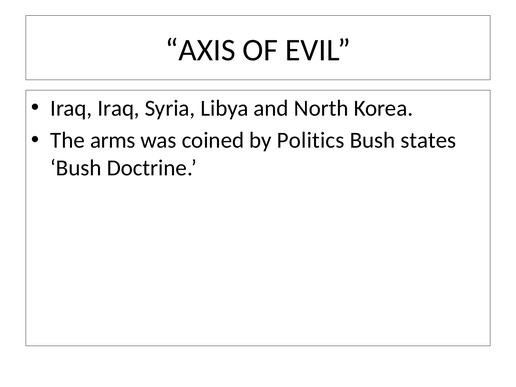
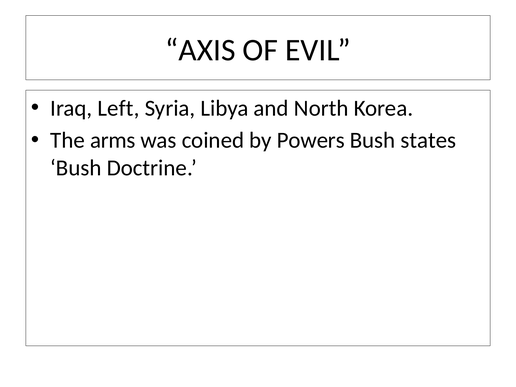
Iraq Iraq: Iraq -> Left
Politics: Politics -> Powers
